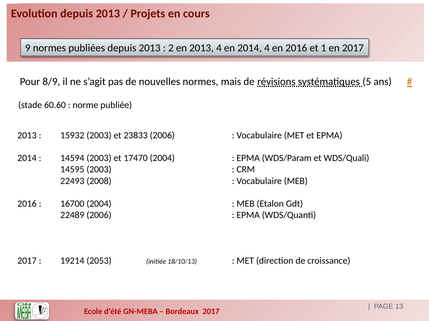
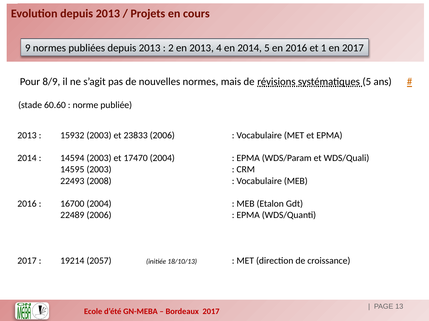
2014 4: 4 -> 5
2053: 2053 -> 2057
